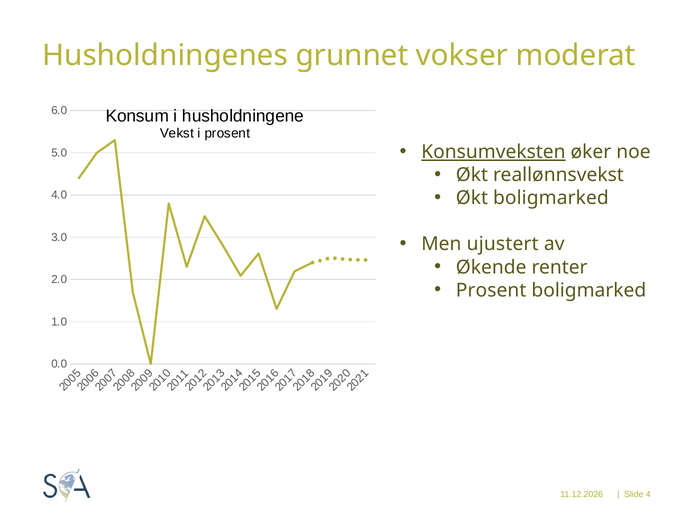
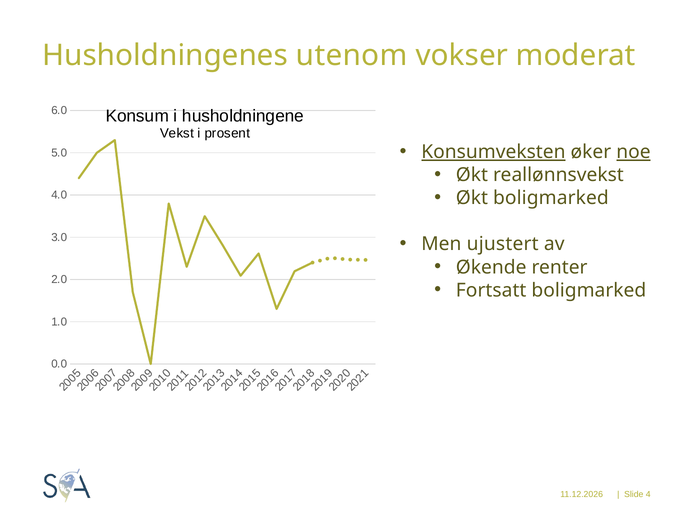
grunnet: grunnet -> utenom
noe underline: none -> present
Prosent at (491, 290): Prosent -> Fortsatt
